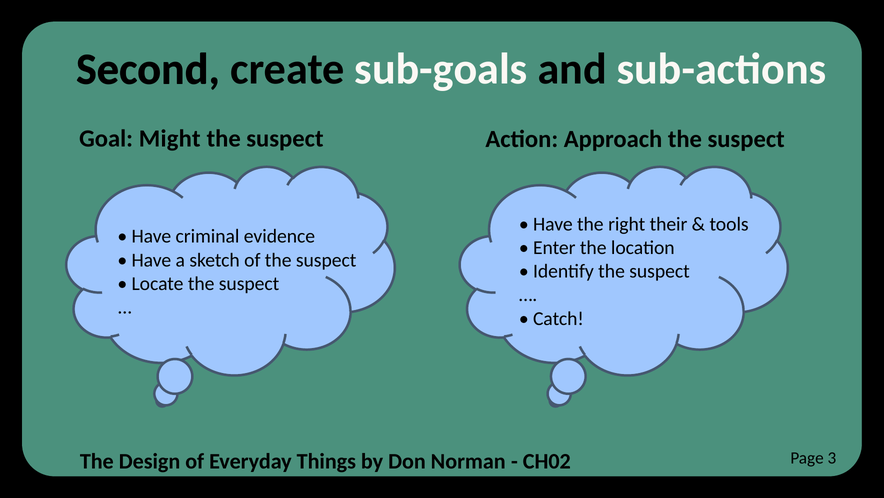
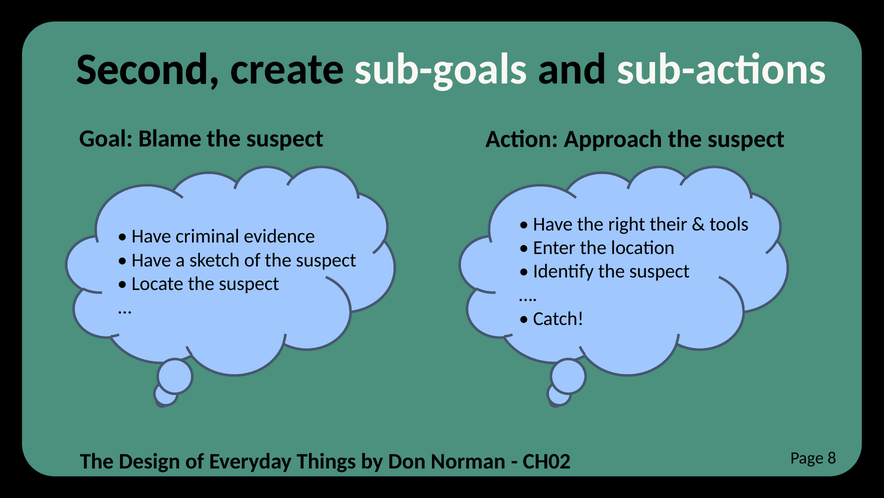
Might: Might -> Blame
3: 3 -> 8
